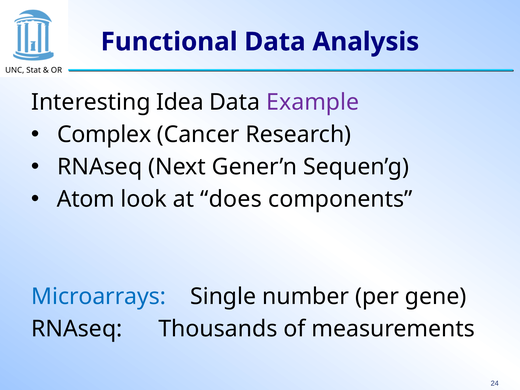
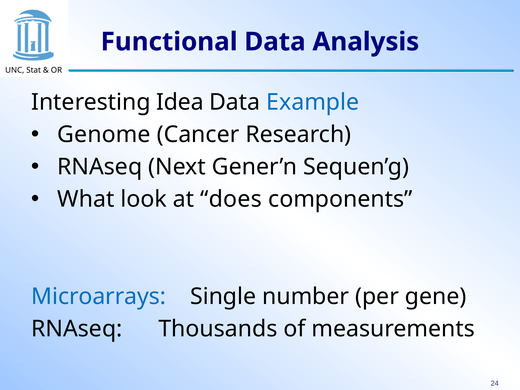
Example colour: purple -> blue
Complex: Complex -> Genome
Atom: Atom -> What
